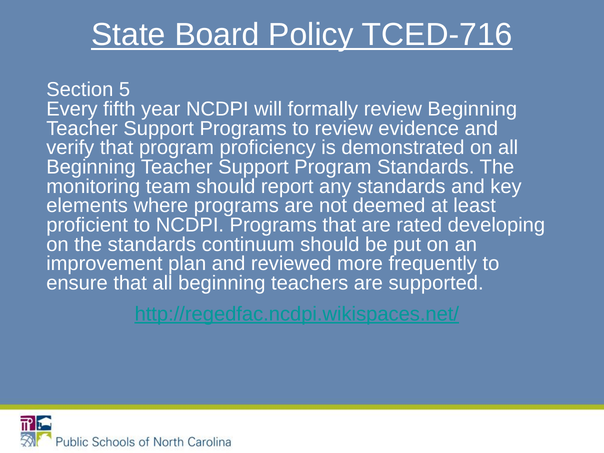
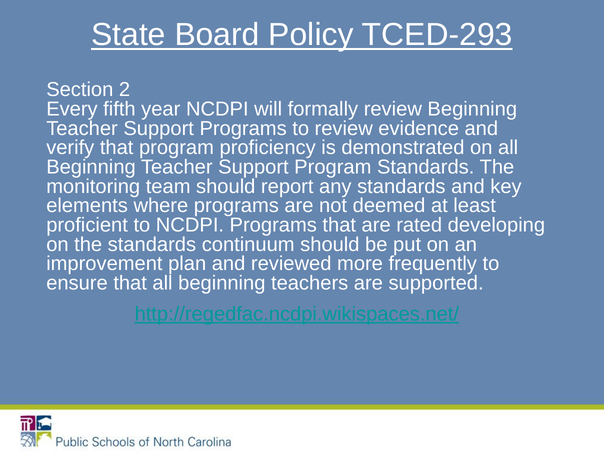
TCED-716: TCED-716 -> TCED-293
5: 5 -> 2
